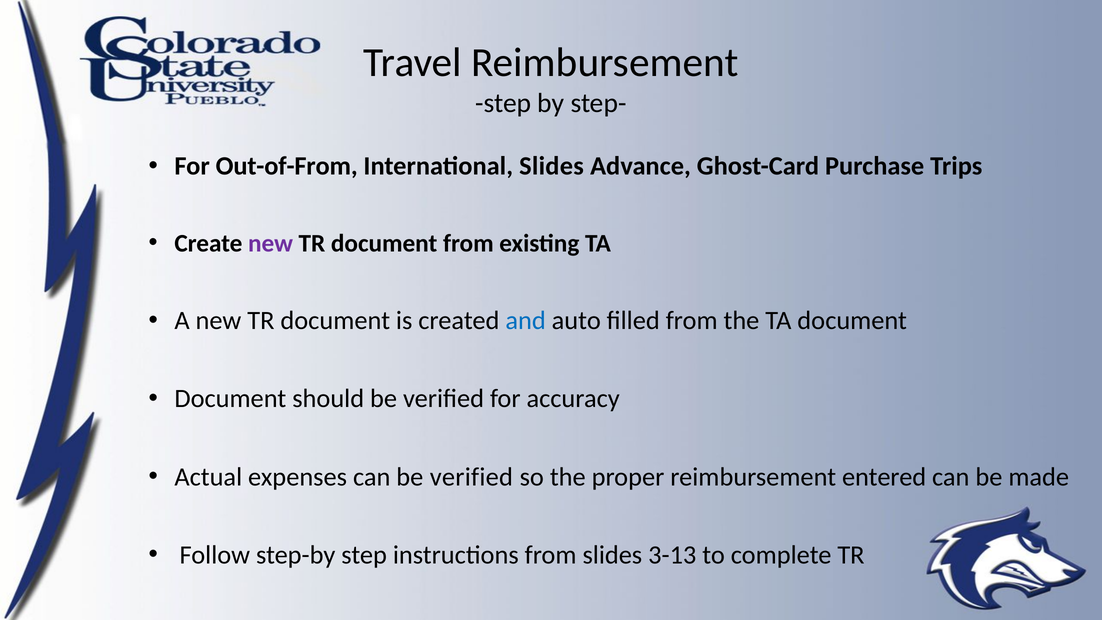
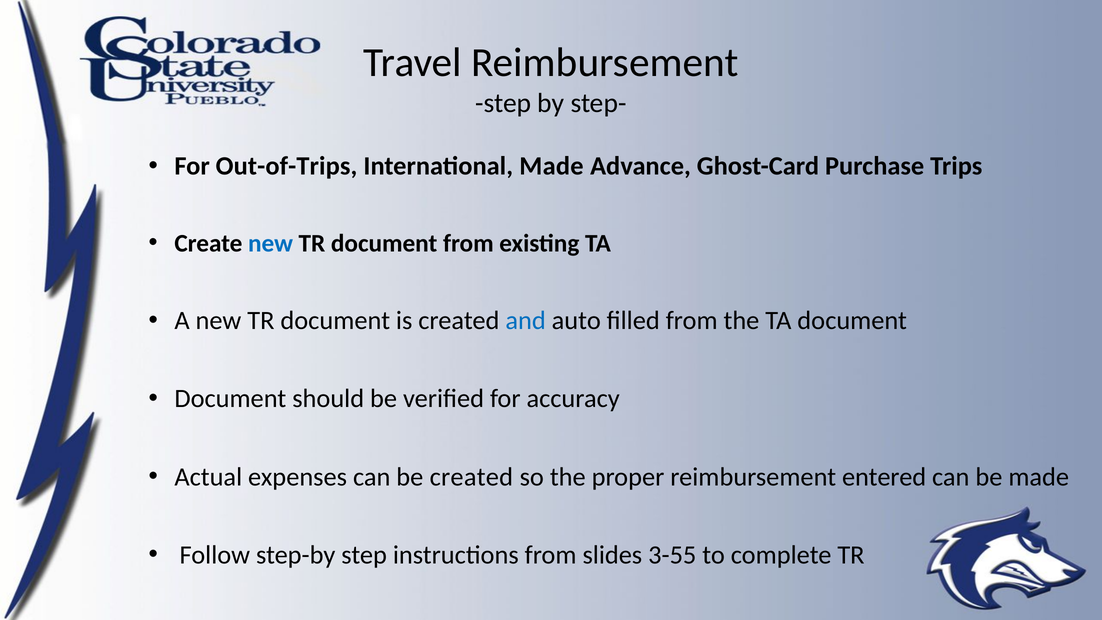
Out-of-From: Out-of-From -> Out-of-Trips
International Slides: Slides -> Made
new at (271, 243) colour: purple -> blue
can be verified: verified -> created
3-13: 3-13 -> 3-55
